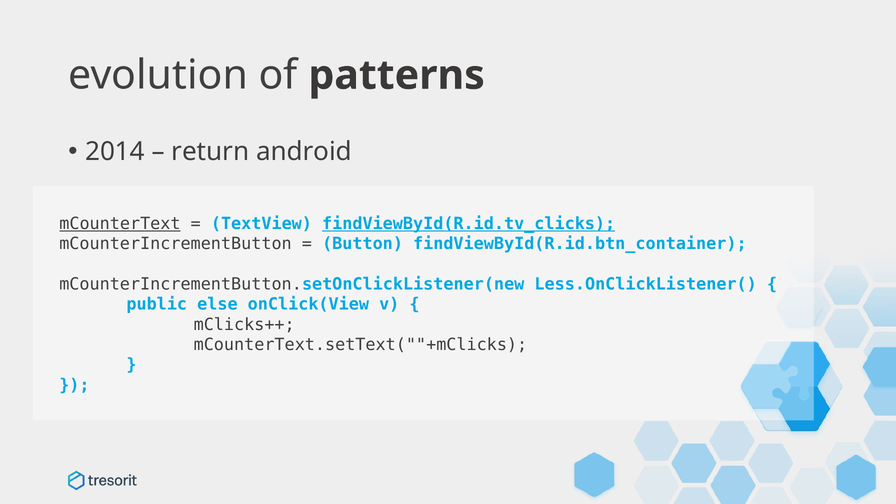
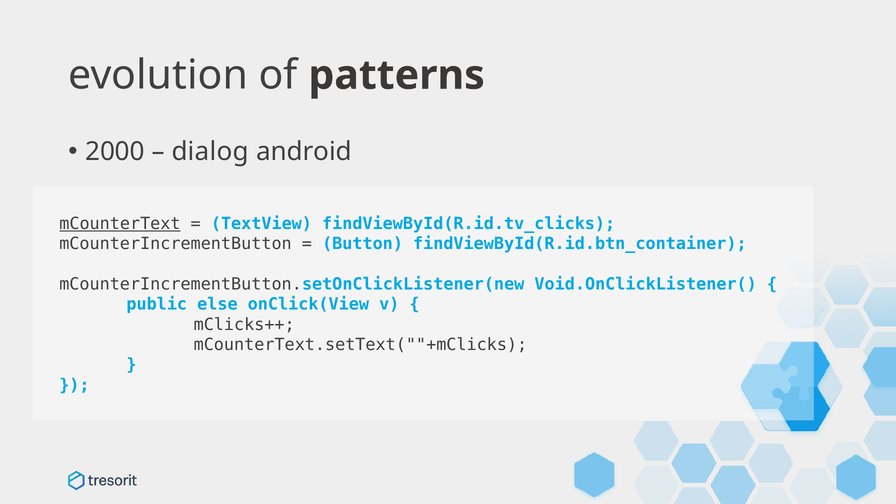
2014: 2014 -> 2000
return: return -> dialog
findViewById(R.id.tv_clicks underline: present -> none
Less.OnClickListener(: Less.OnClickListener( -> Void.OnClickListener(
